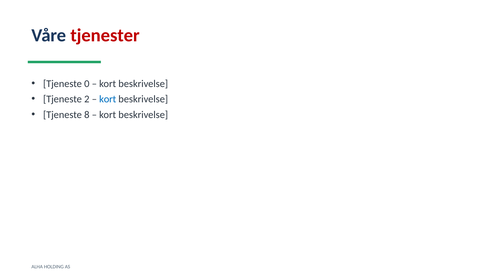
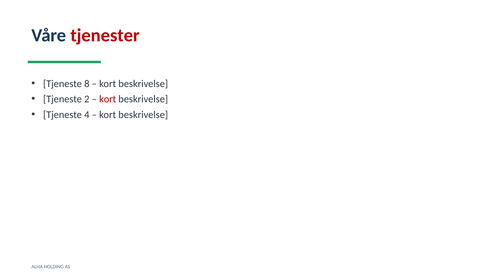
0: 0 -> 8
kort at (108, 99) colour: blue -> red
8: 8 -> 4
